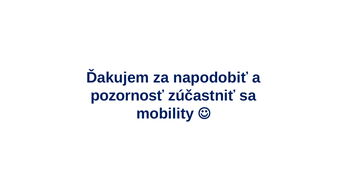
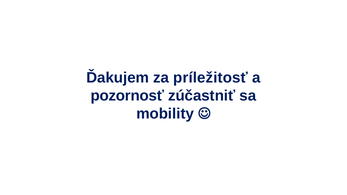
napodobiť: napodobiť -> príležitosť
